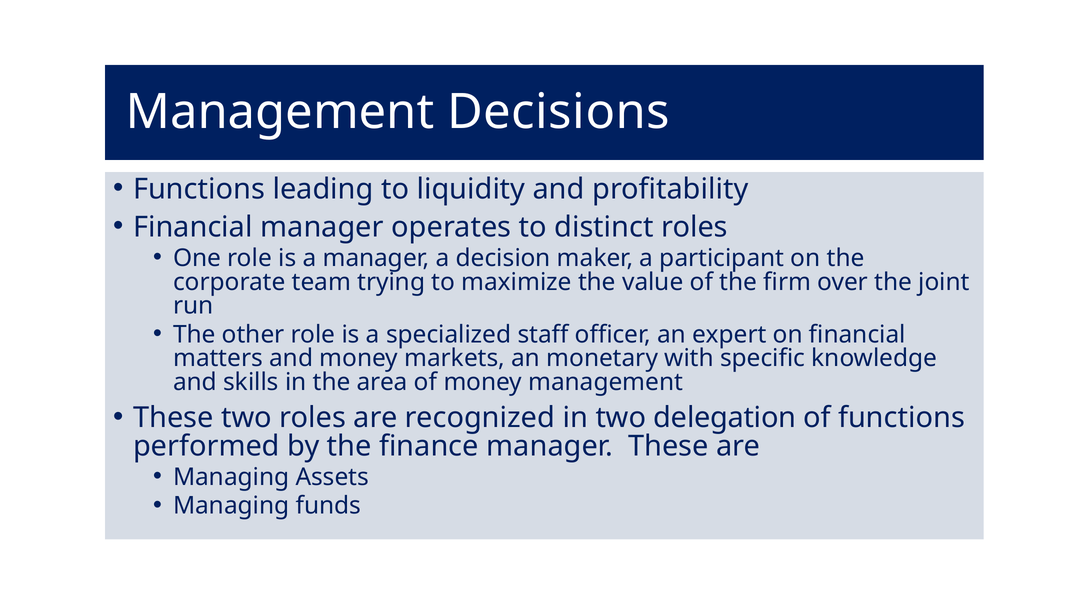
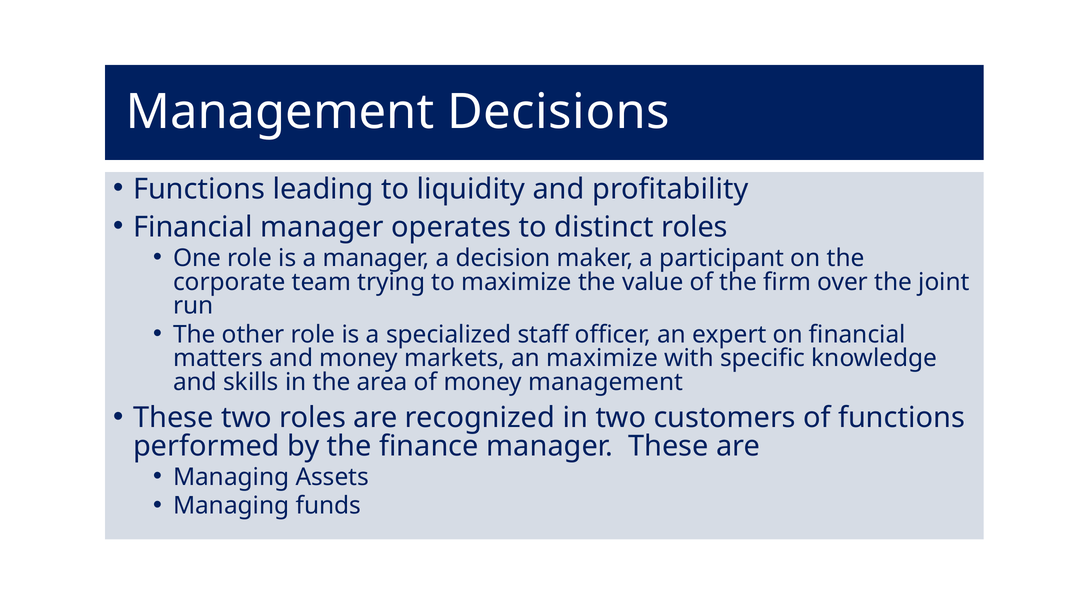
an monetary: monetary -> maximize
delegation: delegation -> customers
